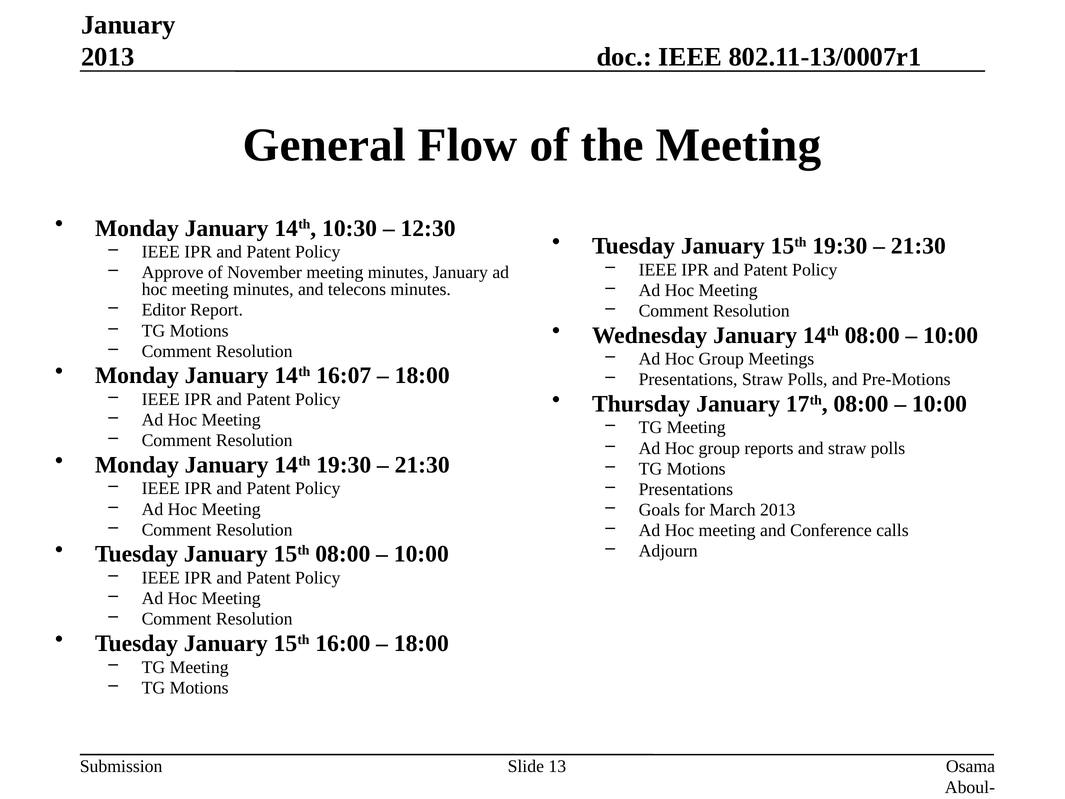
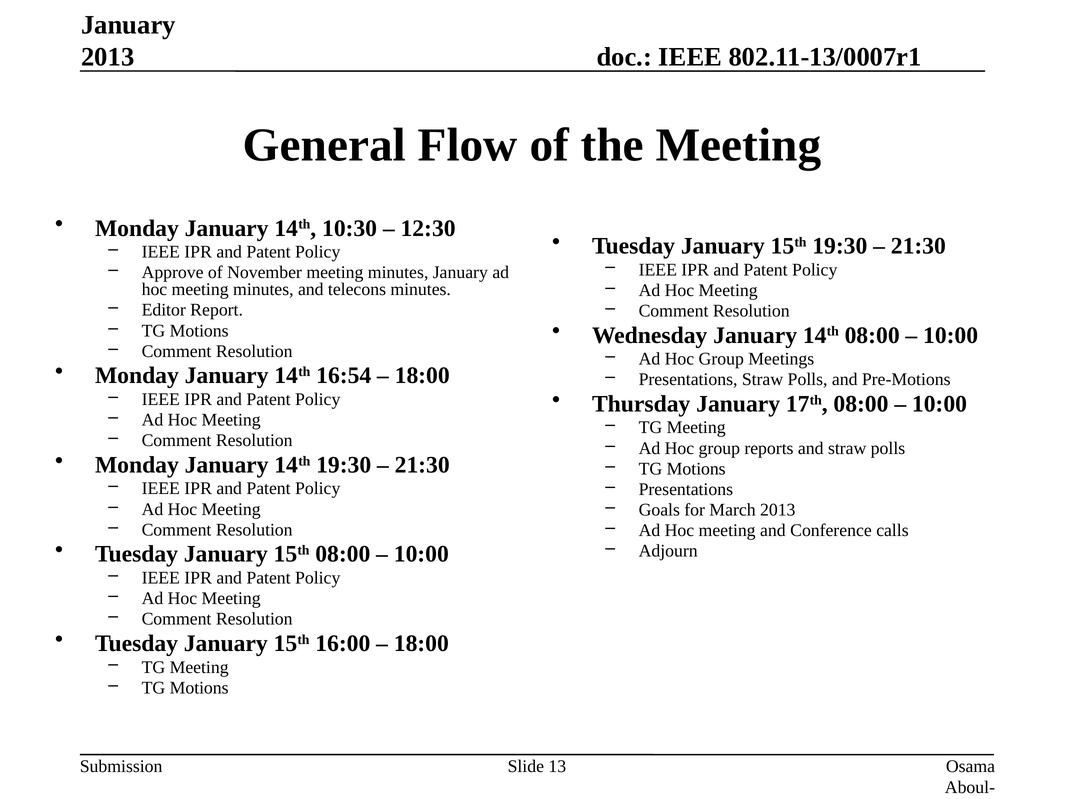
16:07: 16:07 -> 16:54
